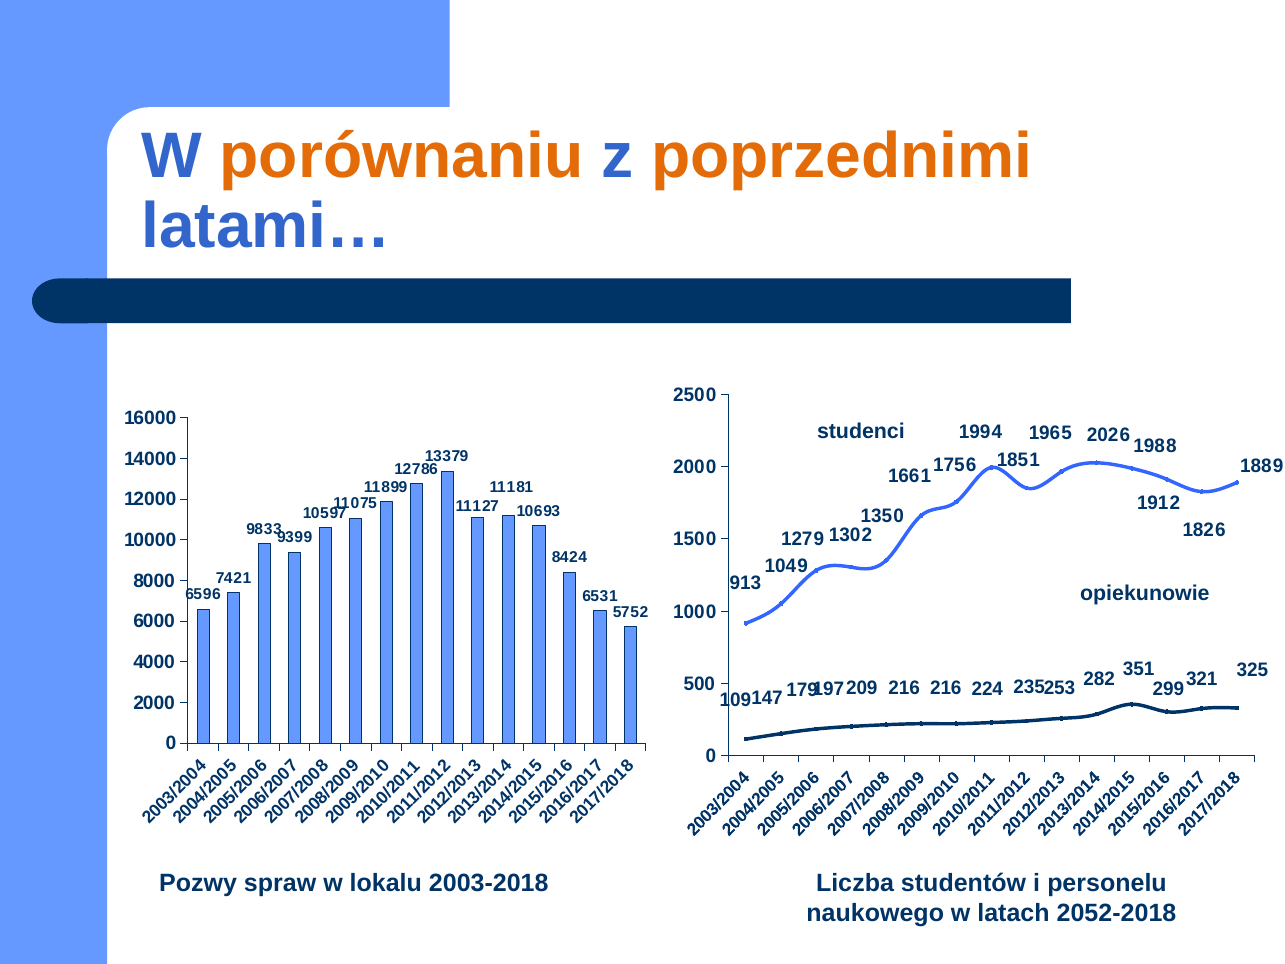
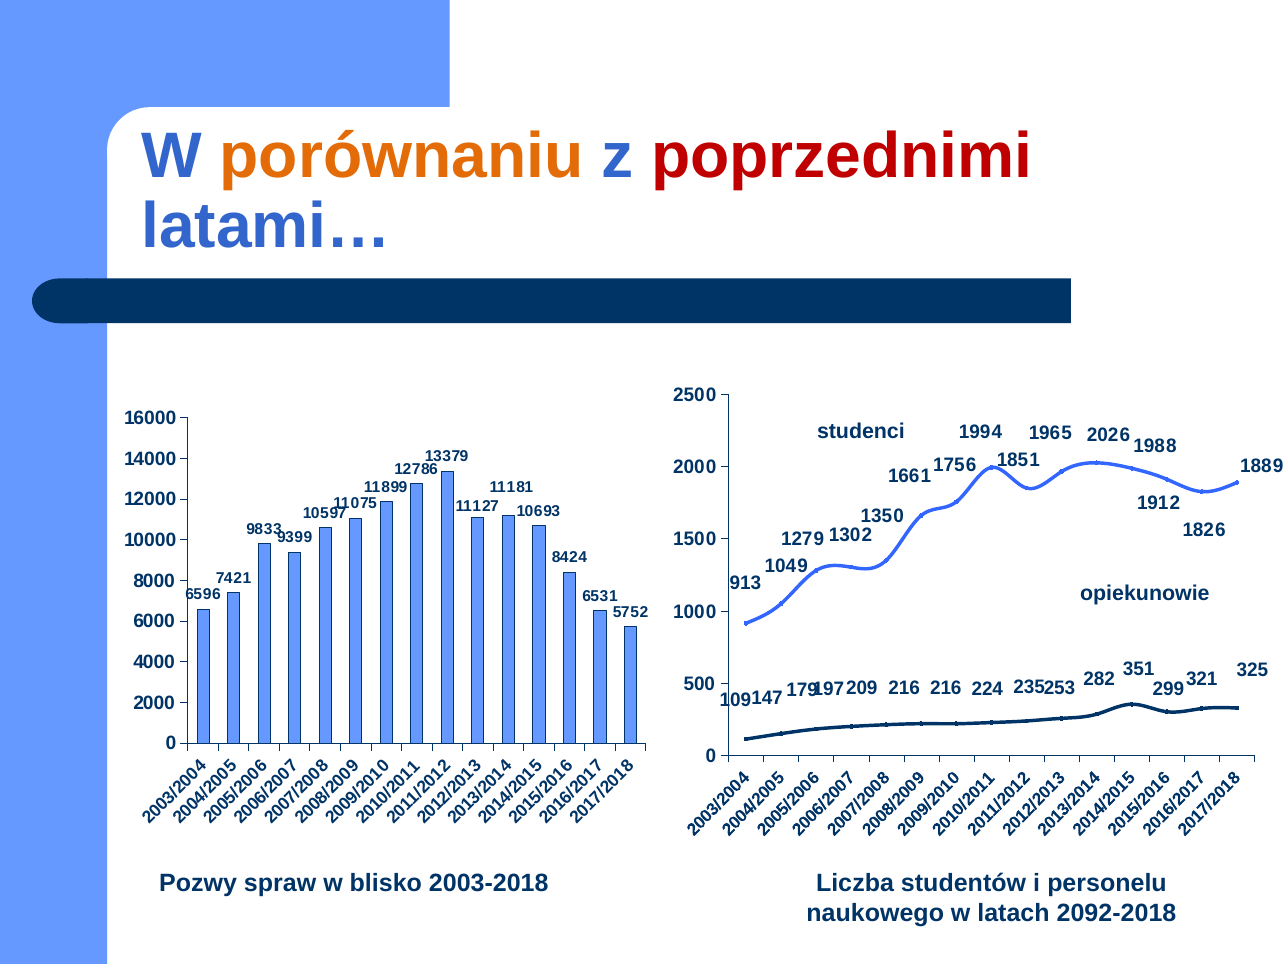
poprzednimi colour: orange -> red
lokalu: lokalu -> blisko
2052-2018: 2052-2018 -> 2092-2018
